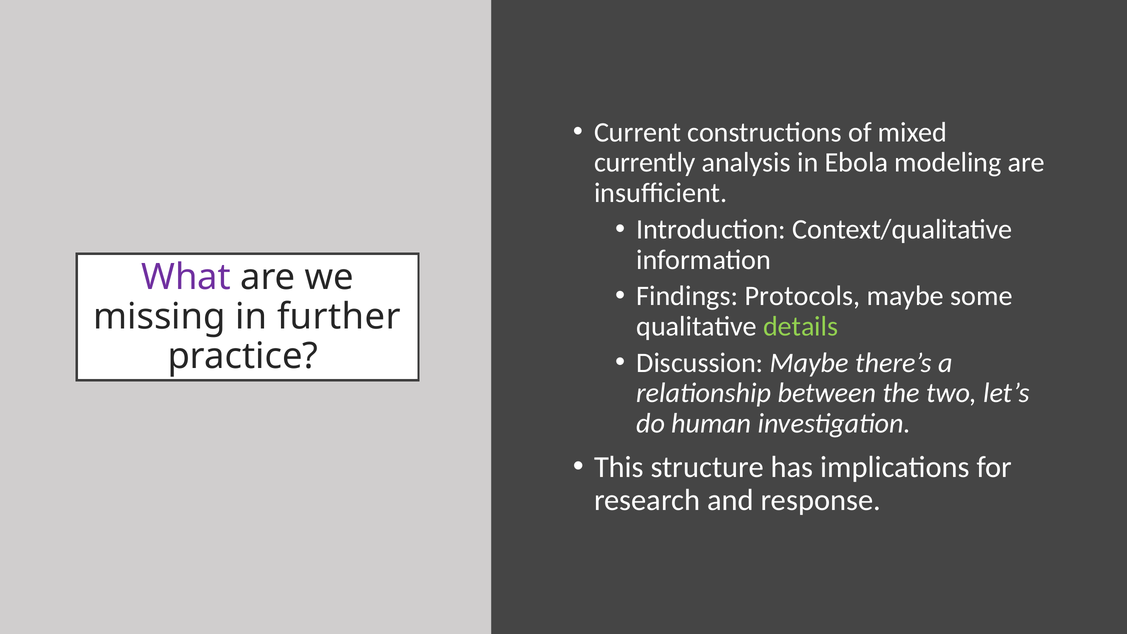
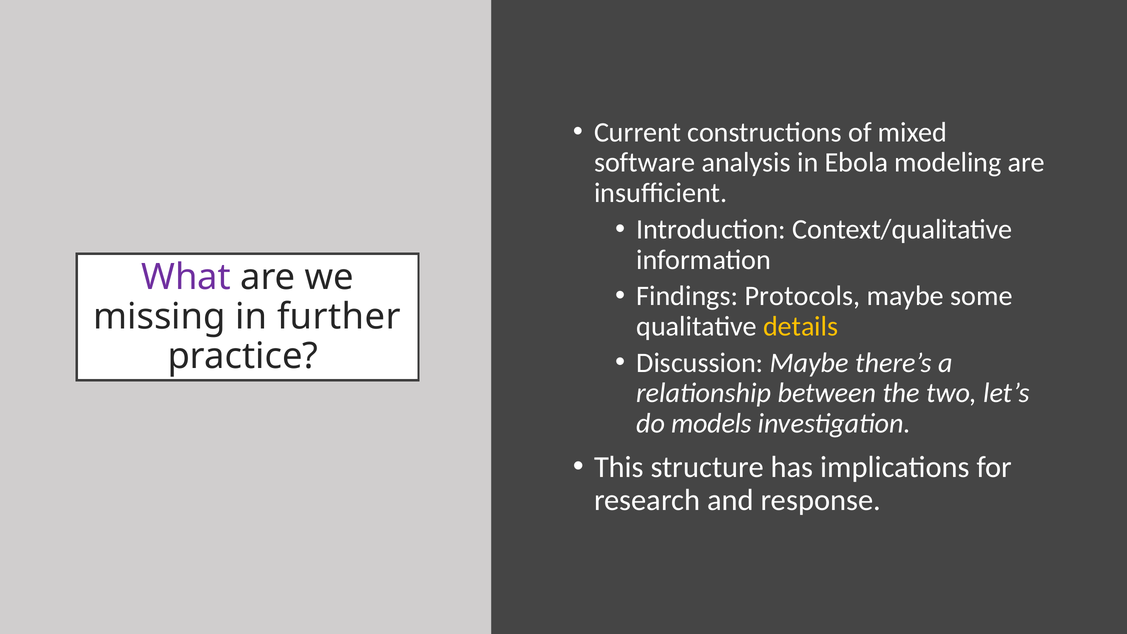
currently: currently -> software
details colour: light green -> yellow
human: human -> models
